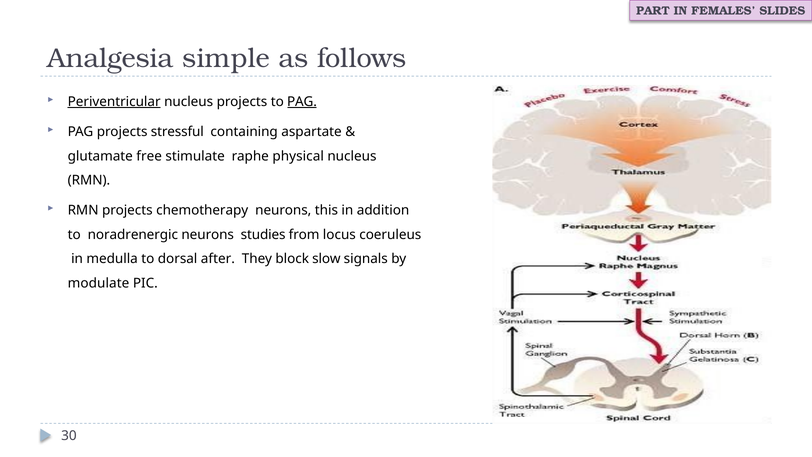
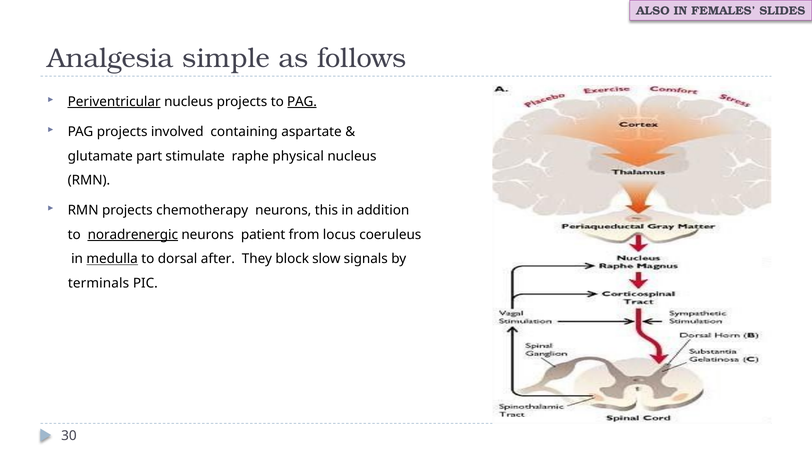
PART: PART -> ALSO
stressful: stressful -> involved
free: free -> part
noradrenergic underline: none -> present
studies: studies -> patient
medulla underline: none -> present
modulate: modulate -> terminals
